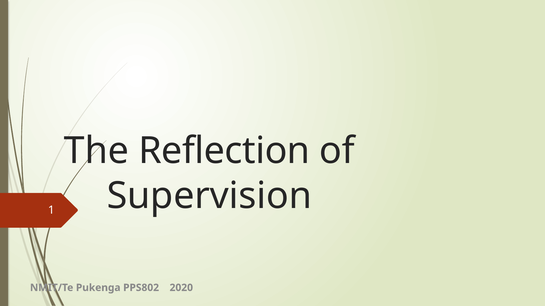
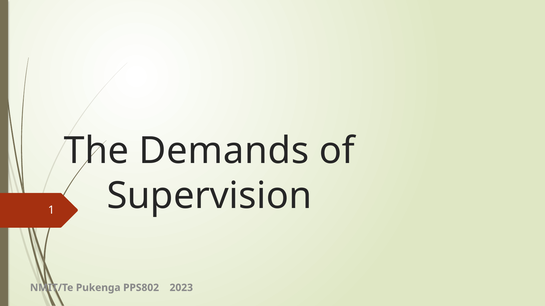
Reflection: Reflection -> Demands
2020: 2020 -> 2023
